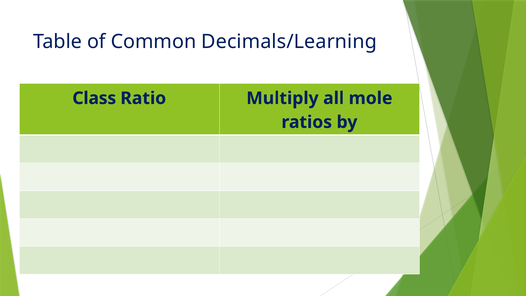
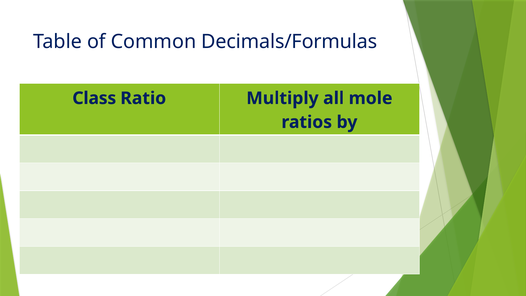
Decimals/Learning: Decimals/Learning -> Decimals/Formulas
